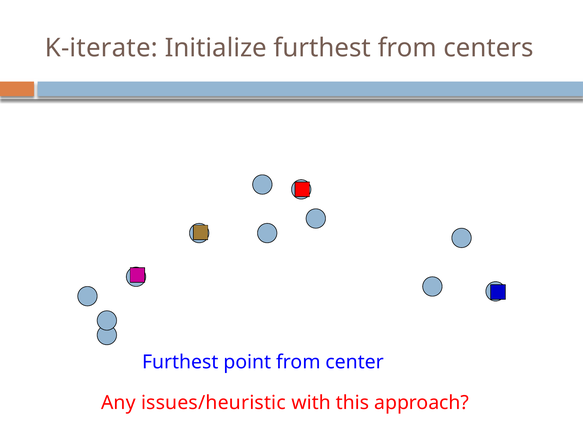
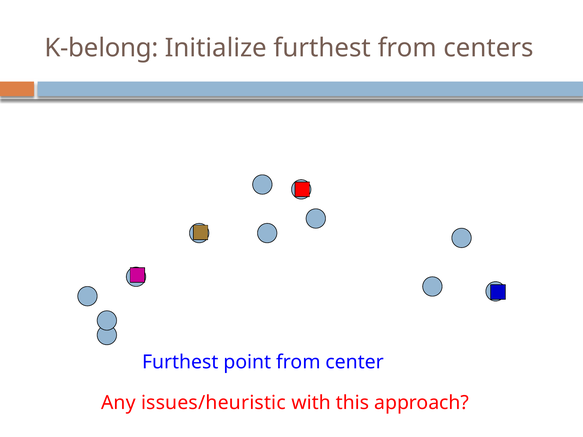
K-iterate: K-iterate -> K-belong
